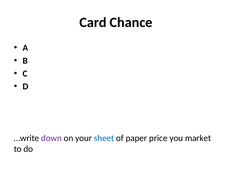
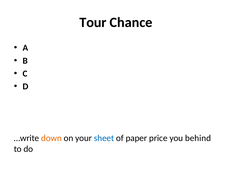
Card: Card -> Tour
down colour: purple -> orange
market: market -> behind
